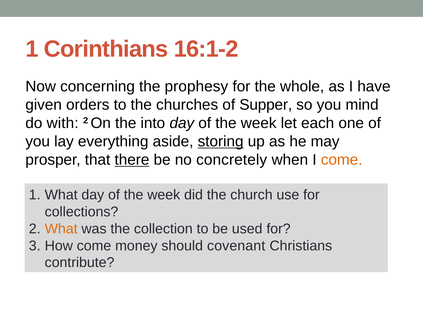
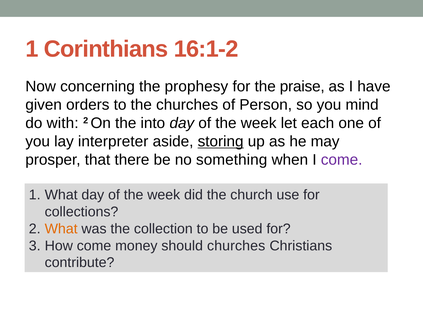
whole: whole -> praise
Supper: Supper -> Person
everything: everything -> interpreter
there underline: present -> none
concretely: concretely -> something
come at (342, 160) colour: orange -> purple
should covenant: covenant -> churches
